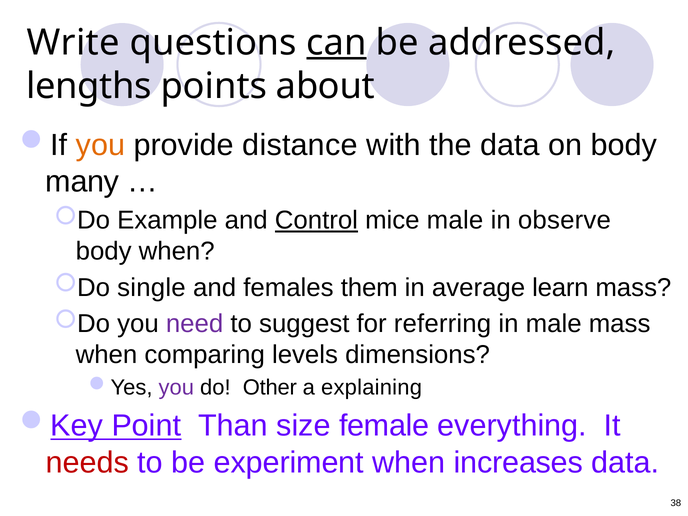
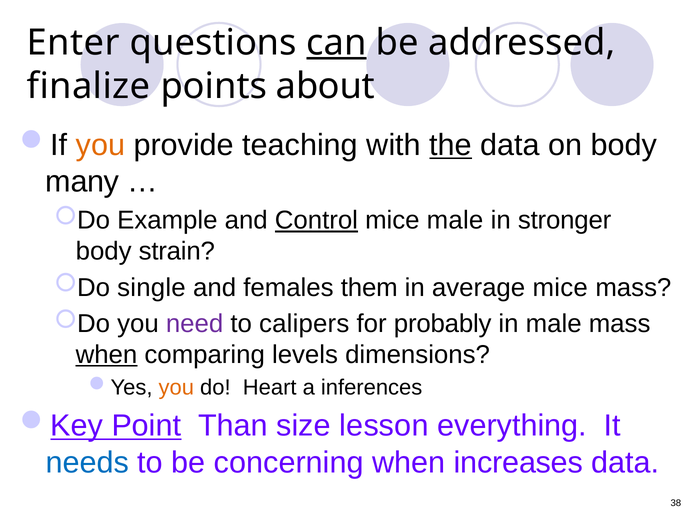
Write: Write -> Enter
lengths: lengths -> finalize
distance: distance -> teaching
the underline: none -> present
observe: observe -> stronger
body when: when -> strain
average learn: learn -> mice
suggest: suggest -> calipers
referring: referring -> probably
when at (106, 355) underline: none -> present
you at (176, 388) colour: purple -> orange
Other: Other -> Heart
explaining: explaining -> inferences
female: female -> lesson
needs colour: red -> blue
experiment: experiment -> concerning
